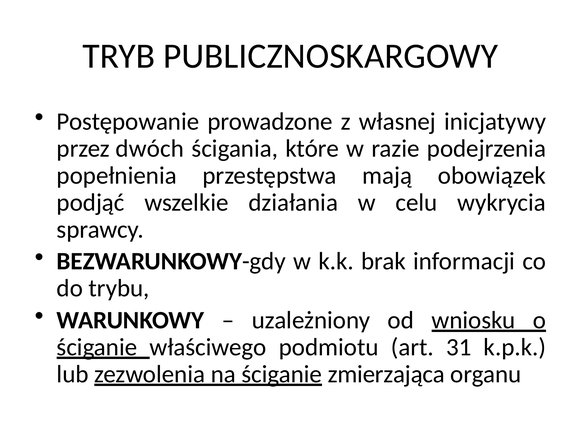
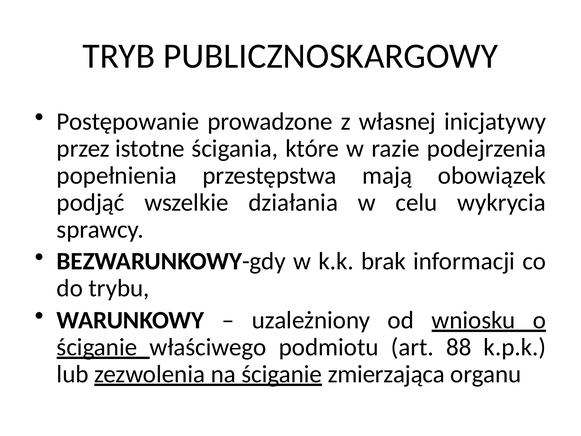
dwóch: dwóch -> istotne
31: 31 -> 88
